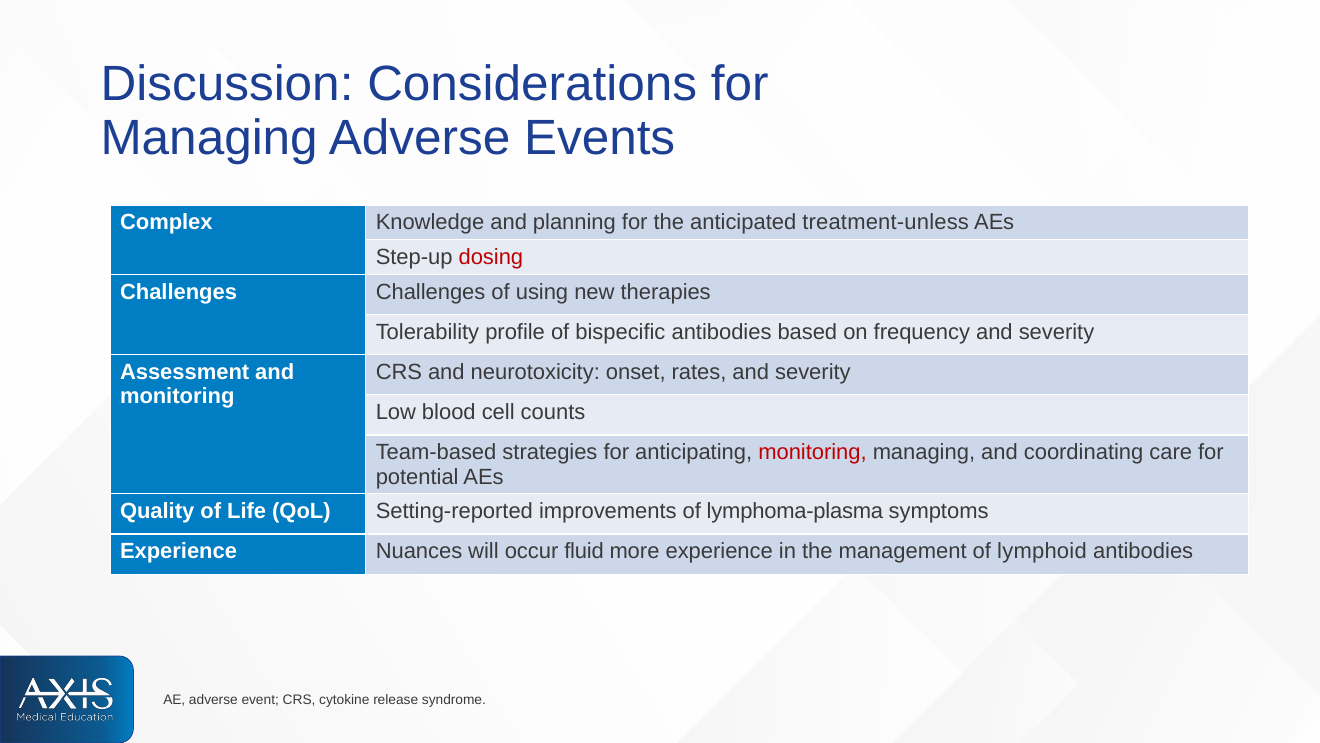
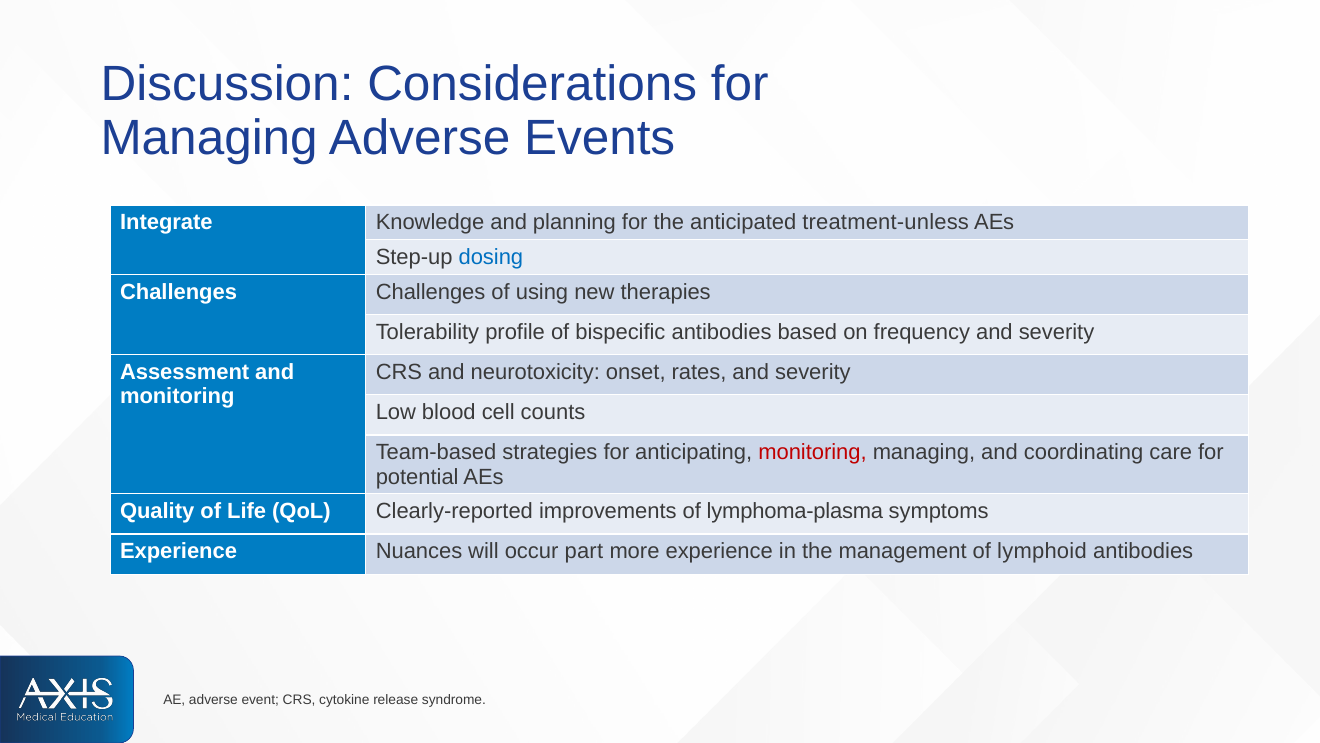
Complex: Complex -> Integrate
dosing colour: red -> blue
Setting-reported: Setting-reported -> Clearly-reported
fluid: fluid -> part
